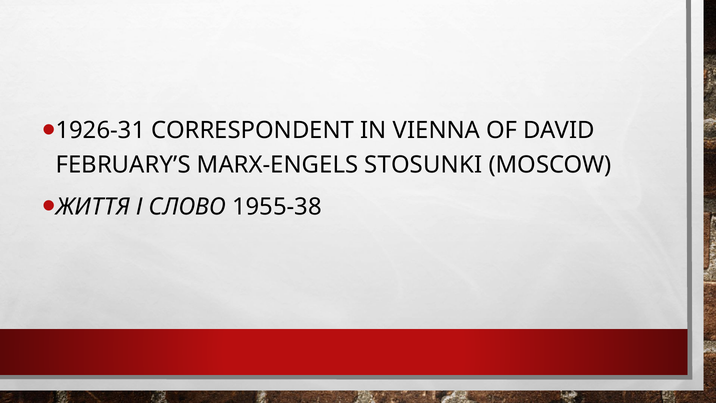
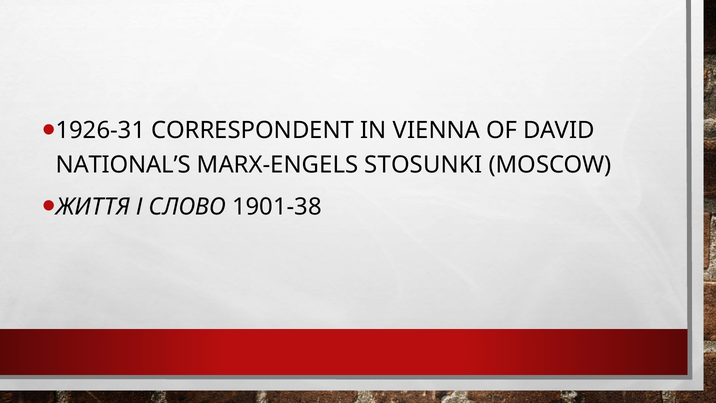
FEBRUARY’S: FEBRUARY’S -> NATIONAL’S
1955-38: 1955-38 -> 1901-38
